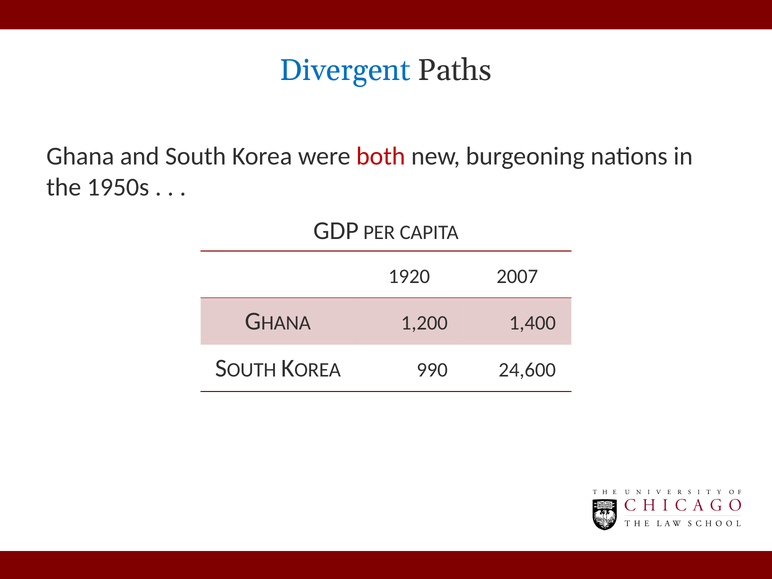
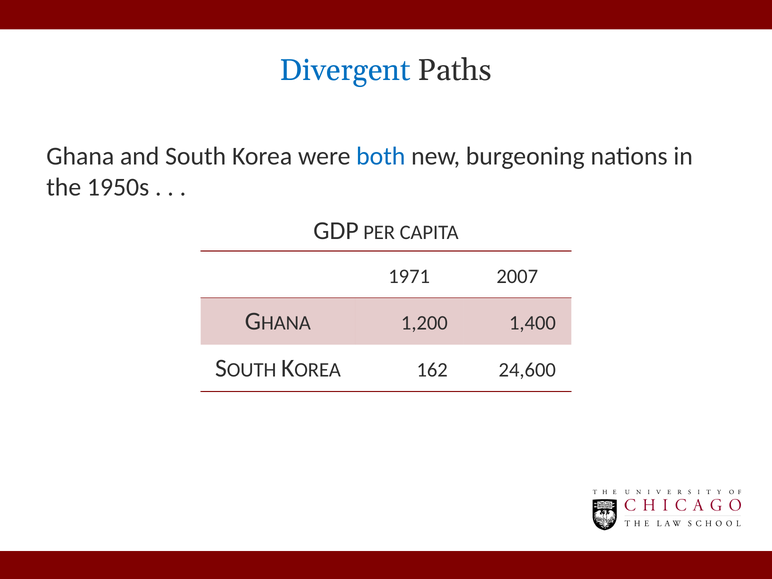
both colour: red -> blue
1920: 1920 -> 1971
990: 990 -> 162
